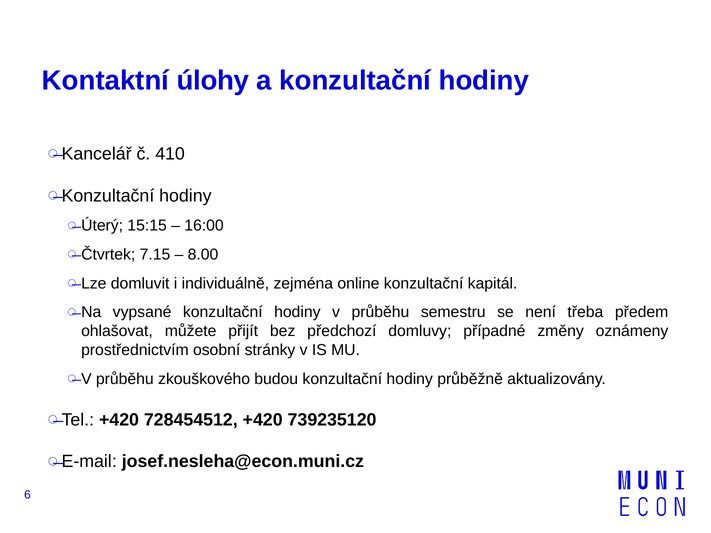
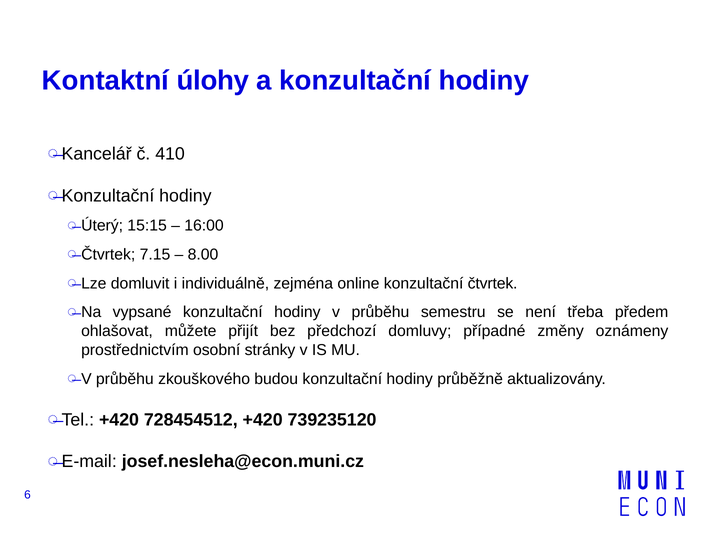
konzultační kapitál: kapitál -> čtvrtek
